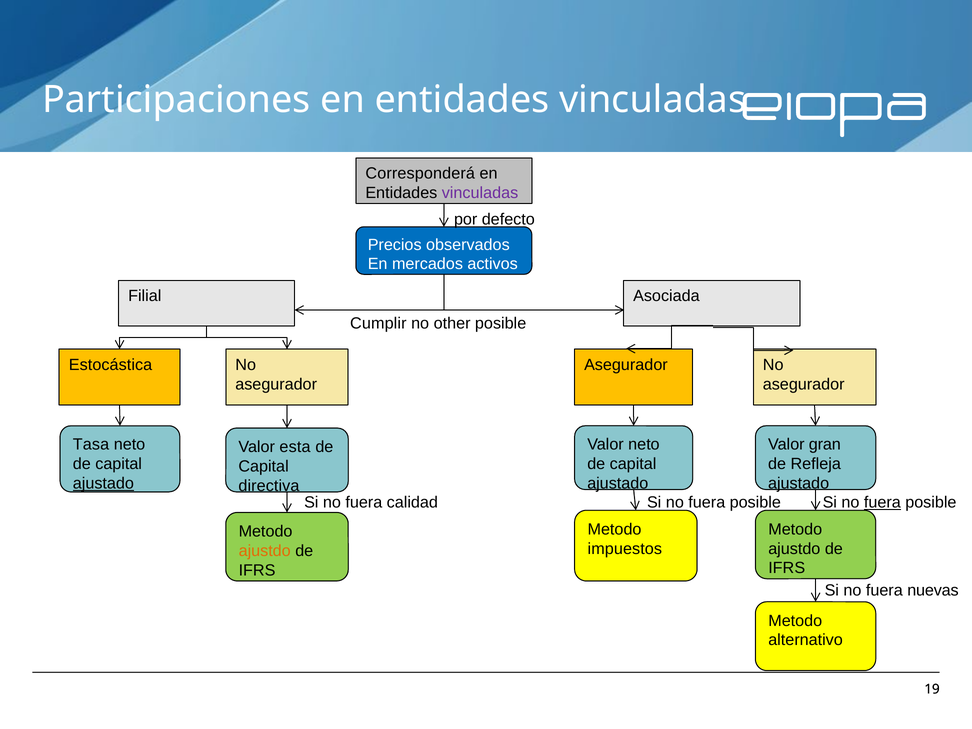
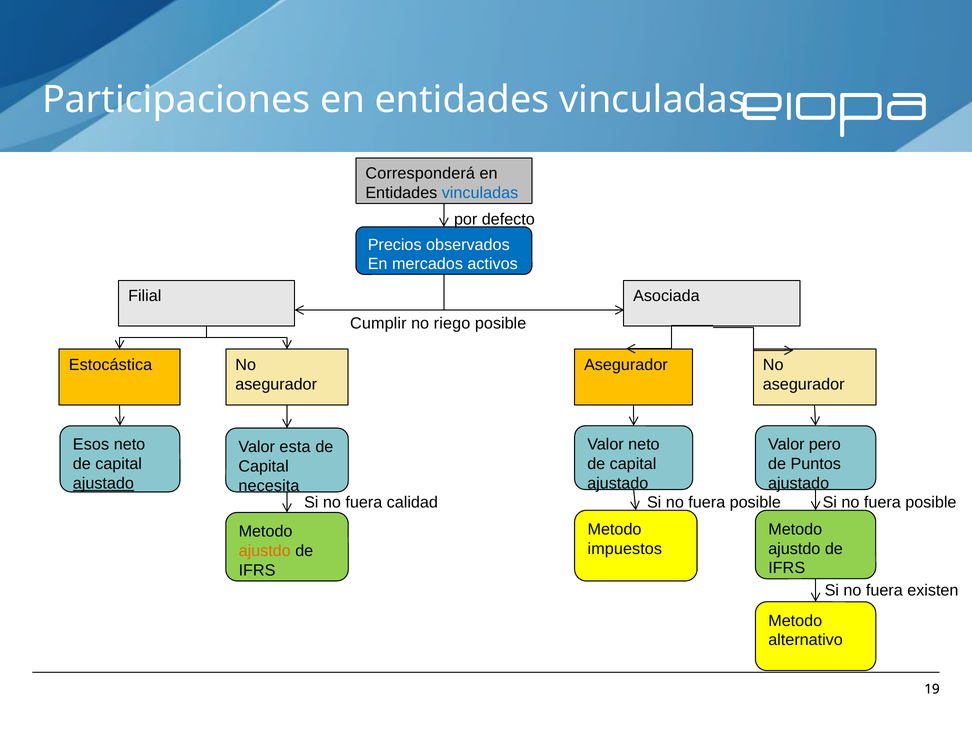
vinculadas at (480, 193) colour: purple -> blue
other: other -> riego
Tasa: Tasa -> Esos
gran: gran -> pero
Refleja: Refleja -> Puntos
directiva: directiva -> necesita
fuera at (882, 503) underline: present -> none
nuevas: nuevas -> existen
